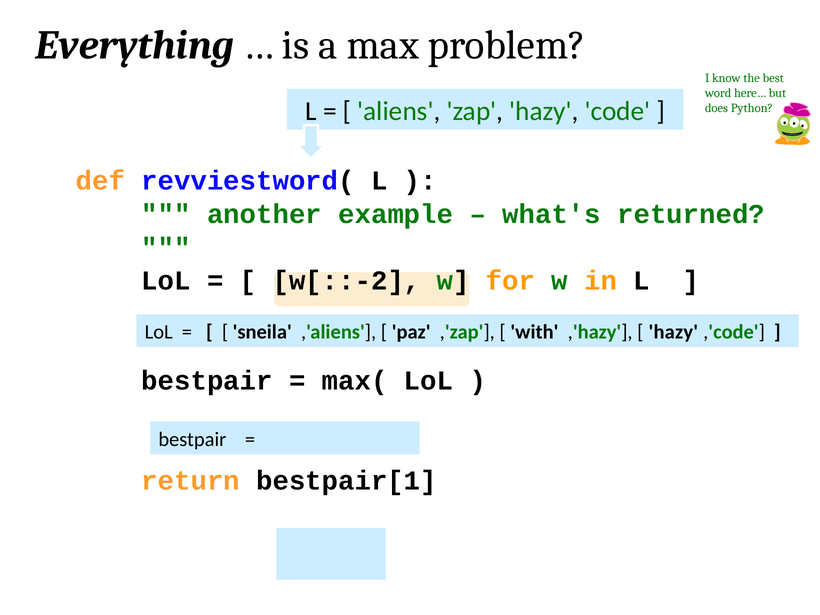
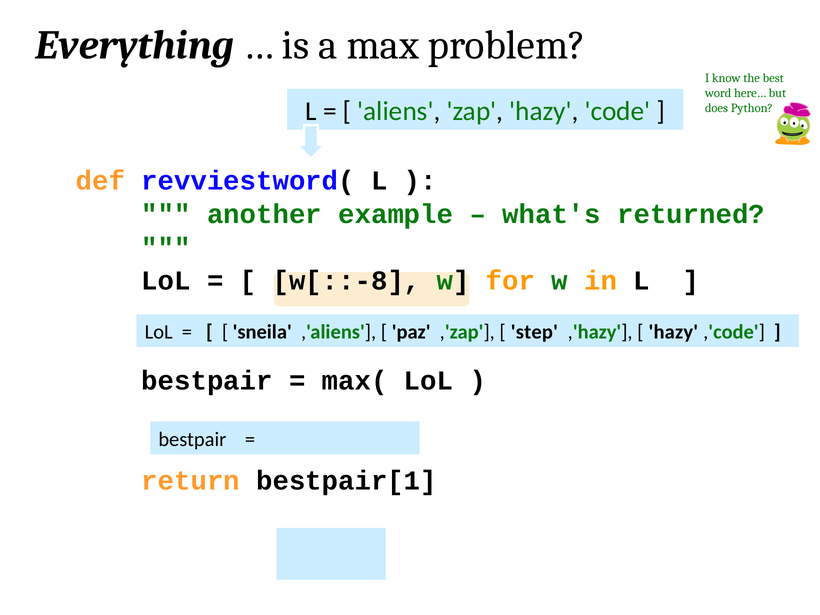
w[::-2: w[::-2 -> w[::-8
with: with -> step
